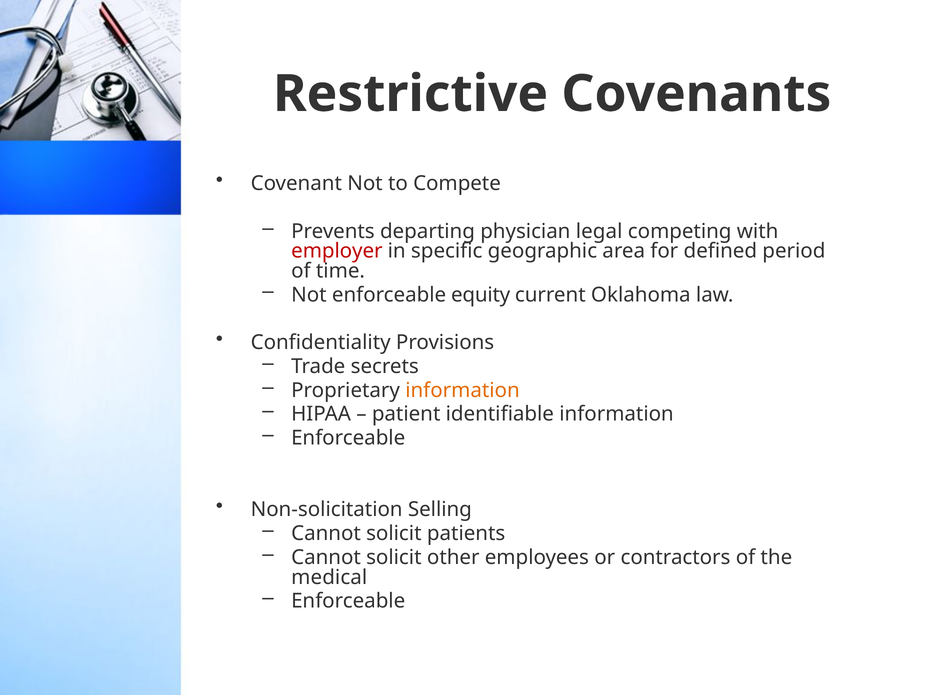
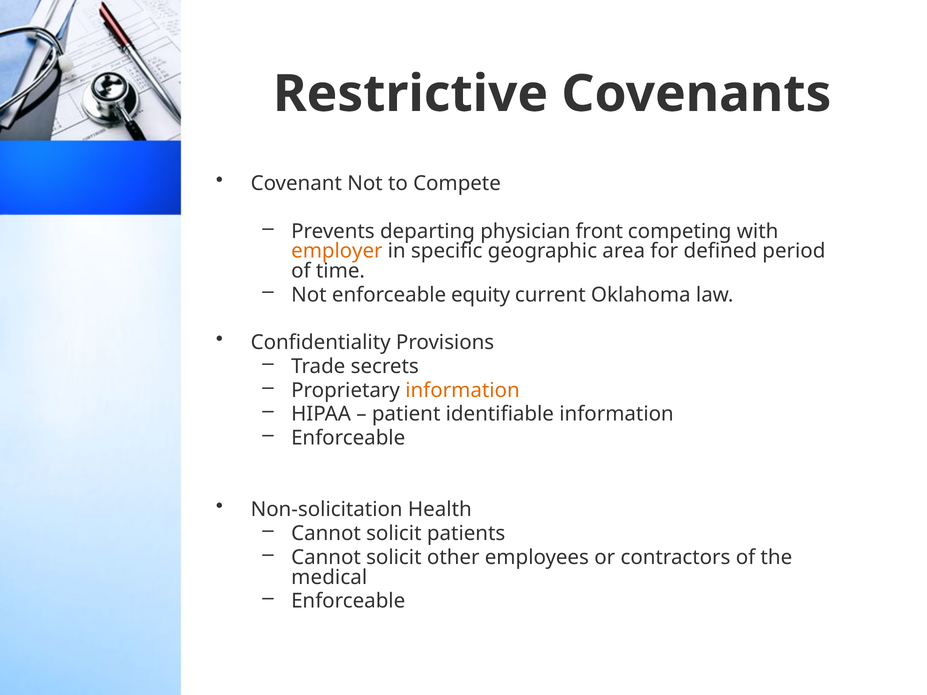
legal: legal -> front
employer colour: red -> orange
Selling: Selling -> Health
